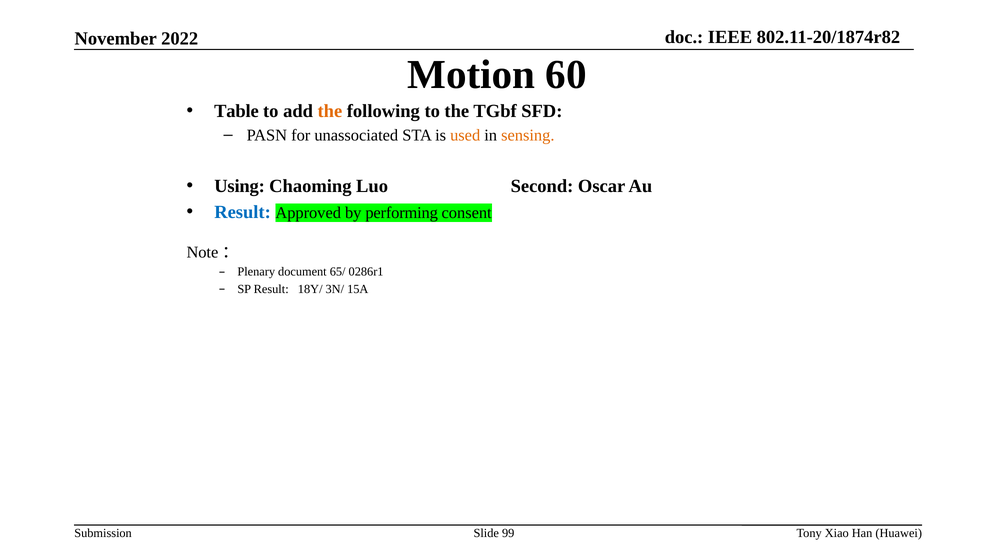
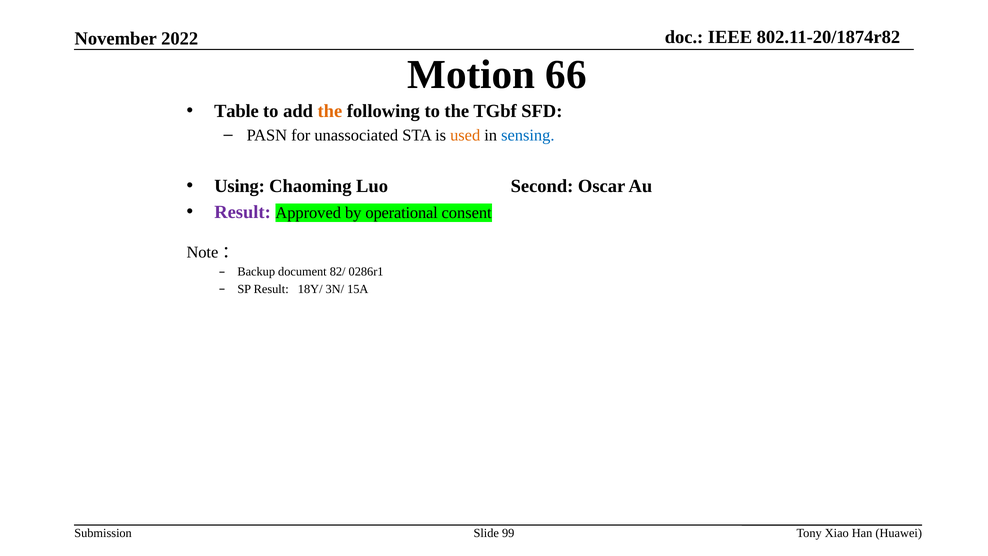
60: 60 -> 66
sensing colour: orange -> blue
Result at (243, 212) colour: blue -> purple
performing: performing -> operational
Plenary: Plenary -> Backup
65/: 65/ -> 82/
